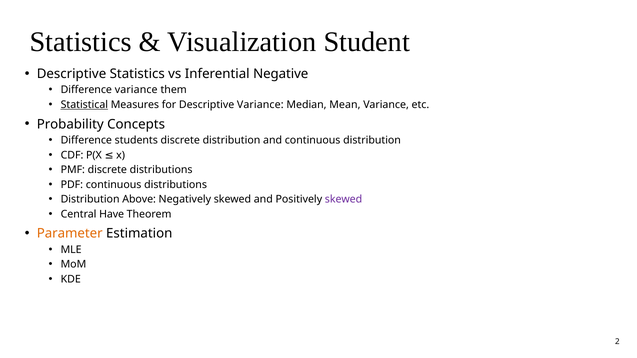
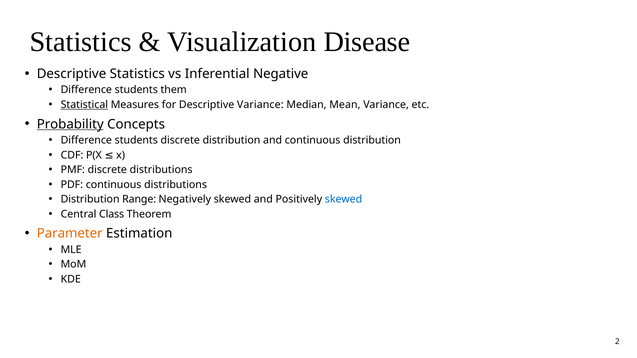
Student: Student -> Disease
variance at (136, 90): variance -> students
Probability underline: none -> present
Above: Above -> Range
skewed at (344, 199) colour: purple -> blue
Have: Have -> Class
